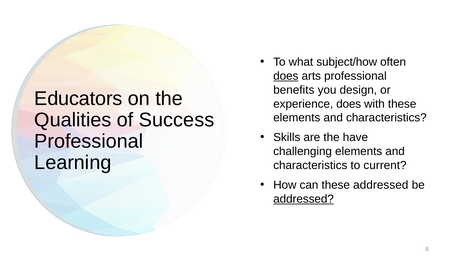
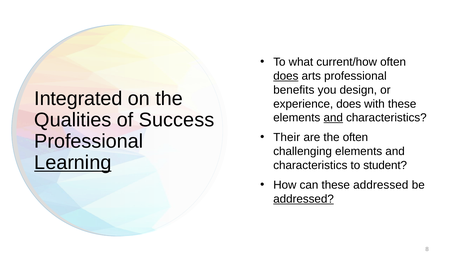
subject/how: subject/how -> current/how
Educators: Educators -> Integrated
and at (333, 118) underline: none -> present
Skills: Skills -> Their
the have: have -> often
Learning underline: none -> present
current: current -> student
